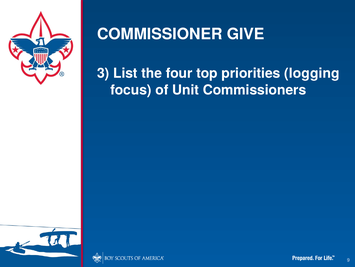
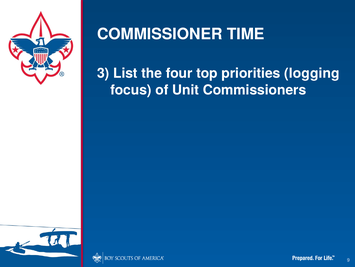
GIVE: GIVE -> TIME
